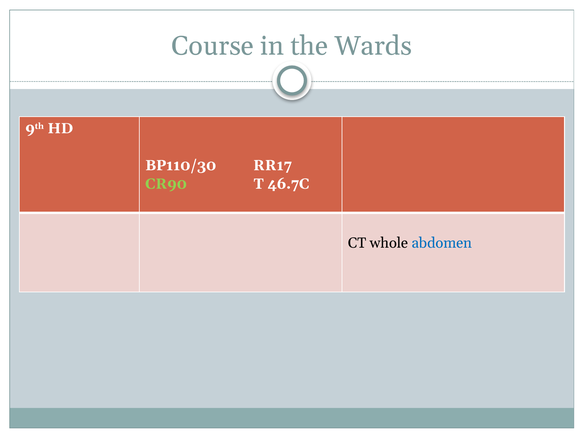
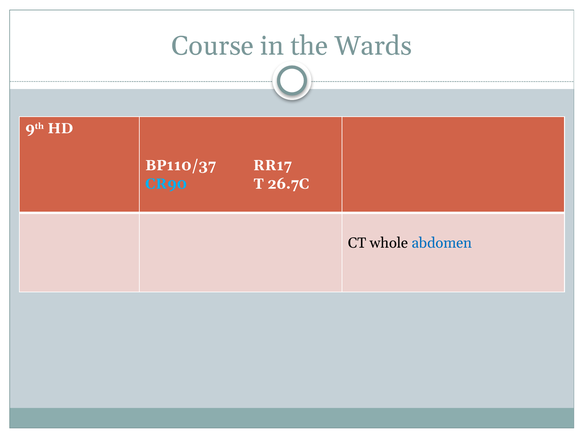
BP110/30: BP110/30 -> BP110/37
CR90 colour: light green -> light blue
46.7C: 46.7C -> 26.7C
